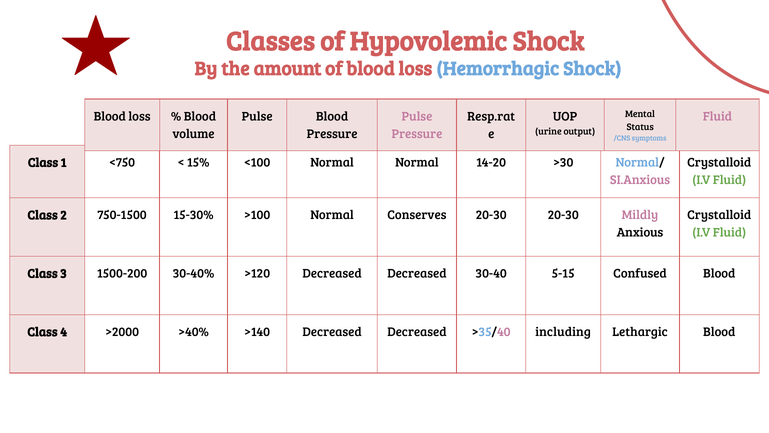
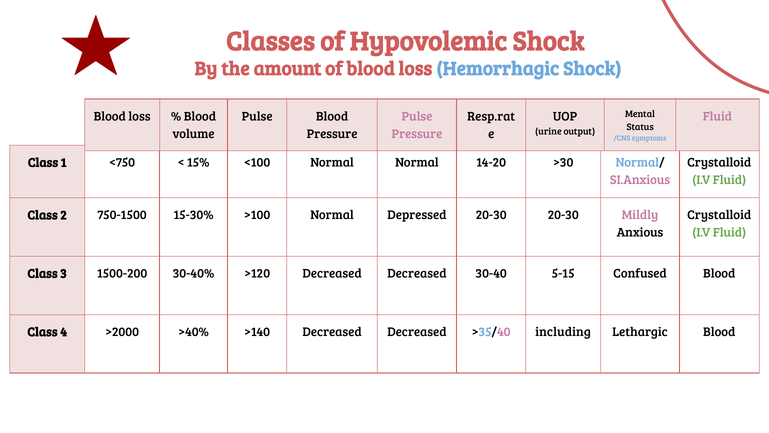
Conserves: Conserves -> Depressed
